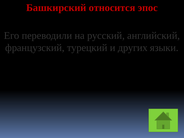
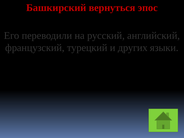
относится: относится -> вернуться
